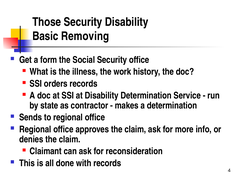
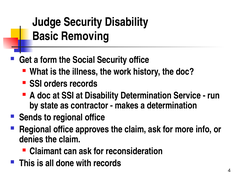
Those: Those -> Judge
